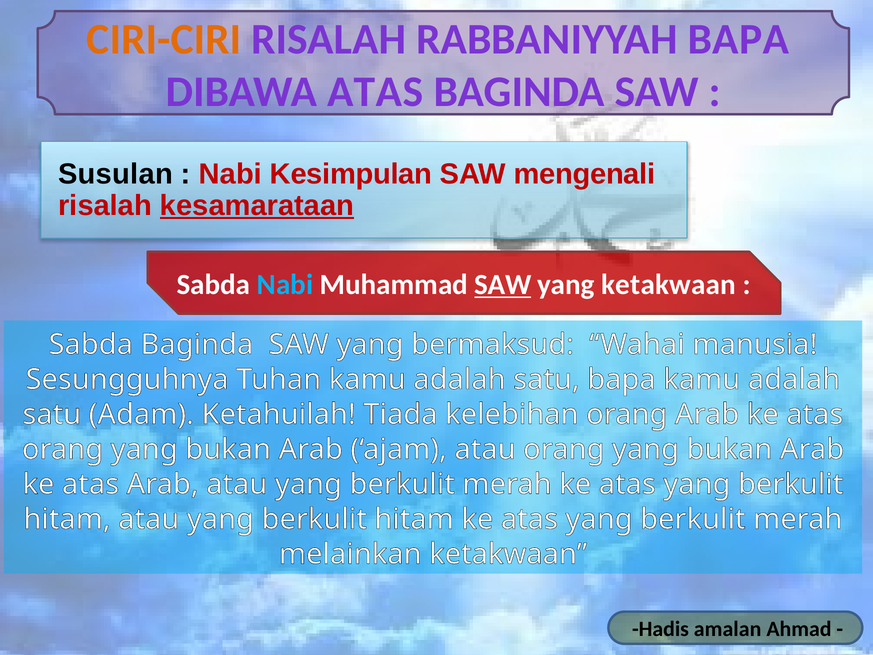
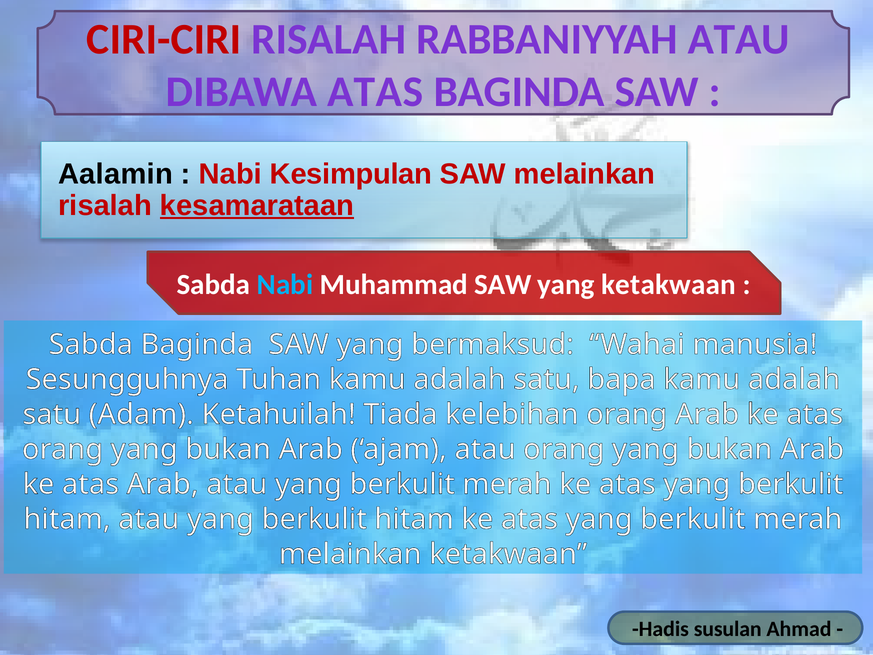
CIRI-CIRI colour: orange -> red
RABBANIYYAH BAPA: BAPA -> ATAU
Susulan: Susulan -> Aalamin
SAW mengenali: mengenali -> melainkan
SAW at (503, 285) underline: present -> none
amalan: amalan -> susulan
